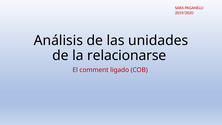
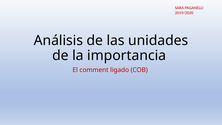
relacionarse: relacionarse -> importancia
